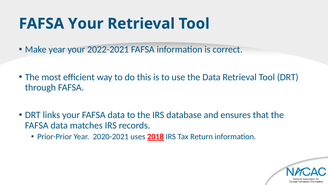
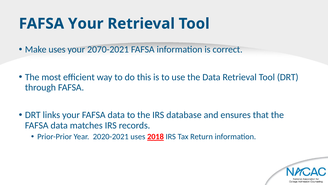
Make year: year -> uses
2022-2021: 2022-2021 -> 2070-2021
